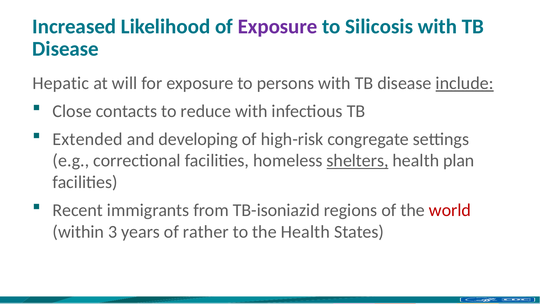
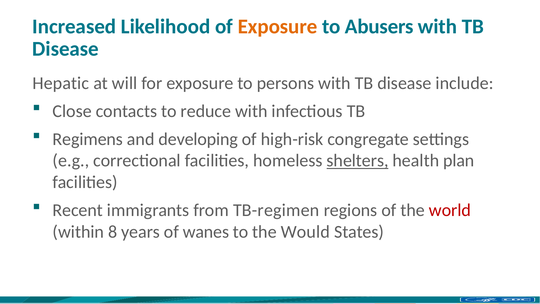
Exposure at (278, 26) colour: purple -> orange
Silicosis: Silicosis -> Abusers
include underline: present -> none
Extended: Extended -> Regimens
TB-isoniazid: TB-isoniazid -> TB-regimen
3: 3 -> 8
rather: rather -> wanes
the Health: Health -> Would
